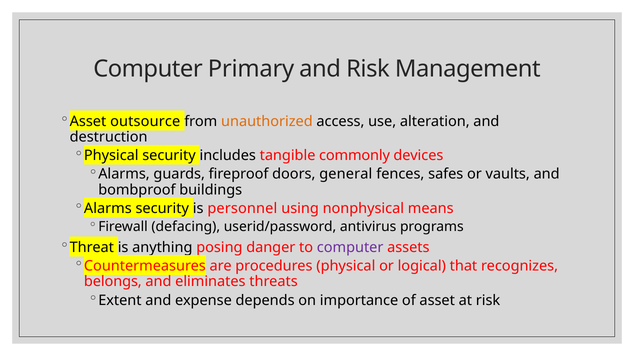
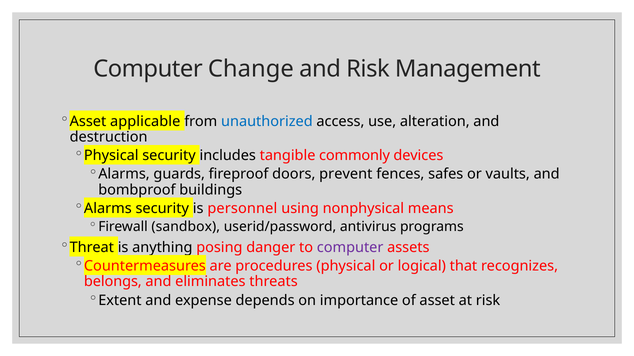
Primary: Primary -> Change
outsource: outsource -> applicable
unauthorized colour: orange -> blue
general: general -> prevent
defacing: defacing -> sandbox
